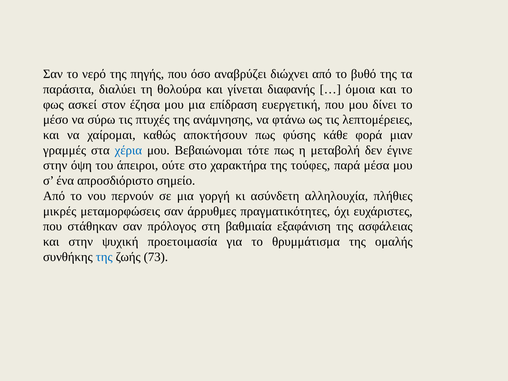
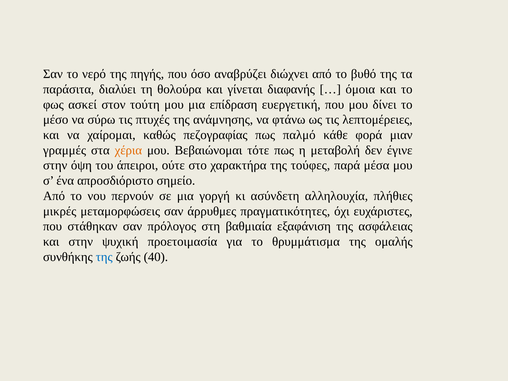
έζησα: έζησα -> τούτη
αποκτήσουν: αποκτήσουν -> πεζογραφίας
φύσης: φύσης -> παλμό
χέρια colour: blue -> orange
73: 73 -> 40
